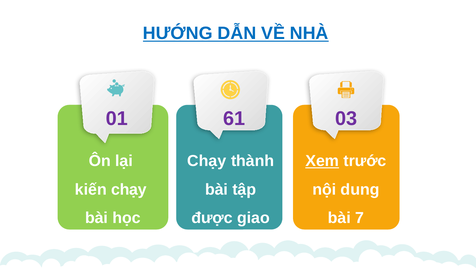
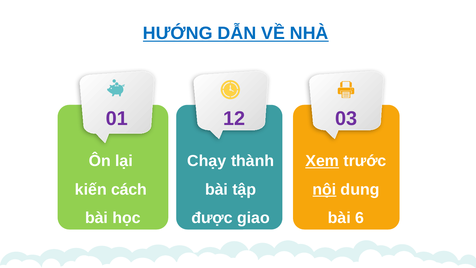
61: 61 -> 12
kiến chạy: chạy -> cách
nội underline: none -> present
7: 7 -> 6
